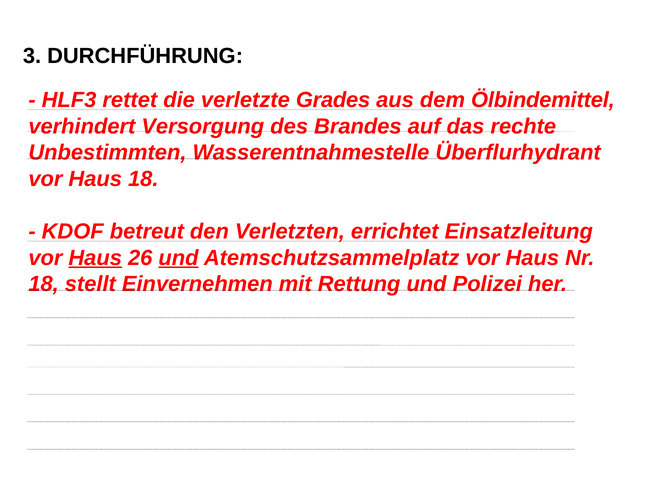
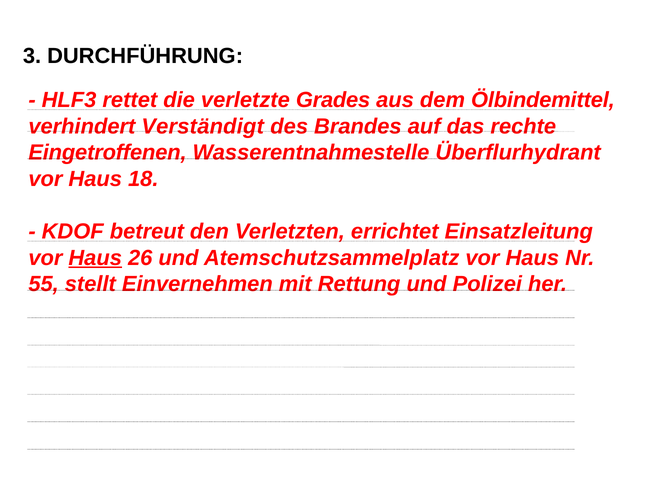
Versorgung: Versorgung -> Verständigt
Unbestimmten: Unbestimmten -> Eingetroffenen
und at (179, 258) underline: present -> none
18 at (44, 284): 18 -> 55
